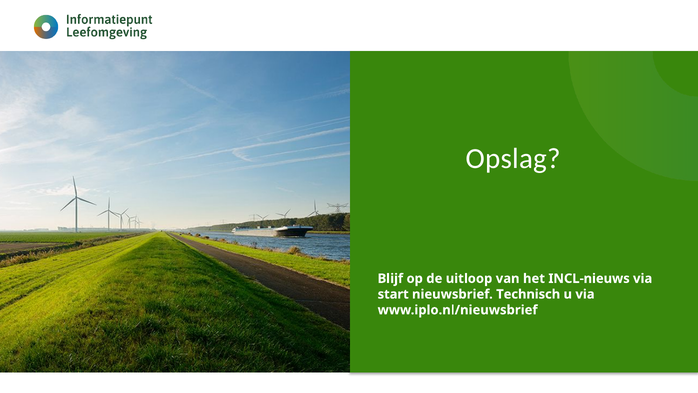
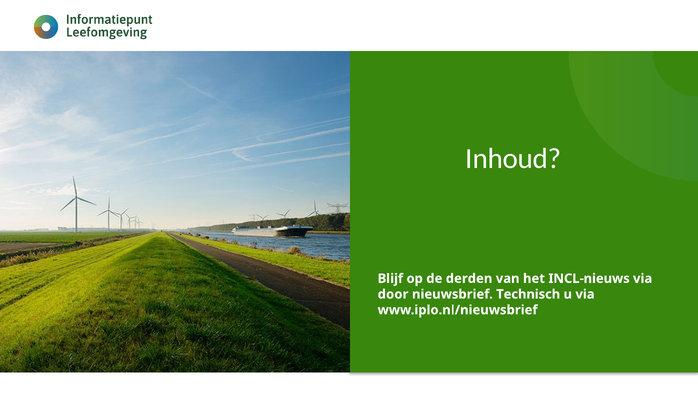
Opslag: Opslag -> Inhoud
uitloop: uitloop -> derden
start: start -> door
